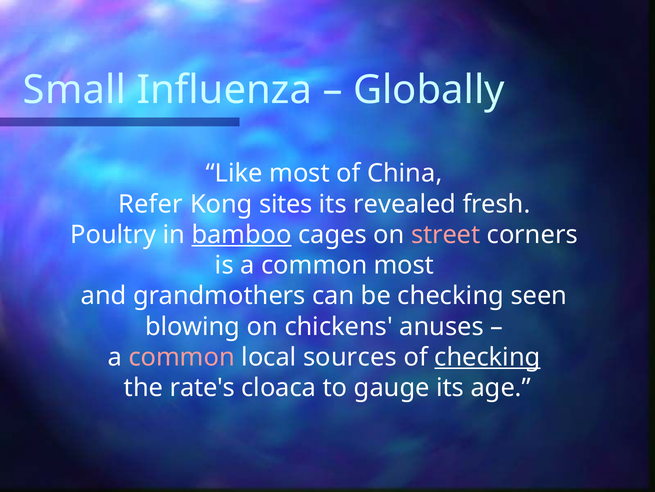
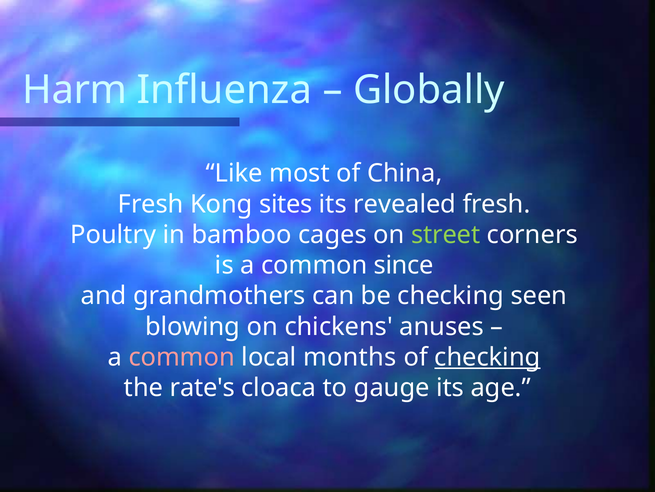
Small: Small -> Harm
Refer at (151, 204): Refer -> Fresh
bamboo underline: present -> none
street colour: pink -> light green
common most: most -> since
sources: sources -> months
